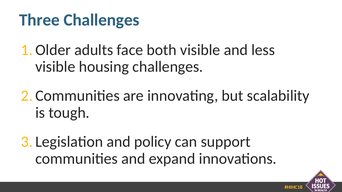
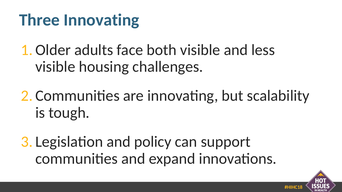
Three Challenges: Challenges -> Innovating
